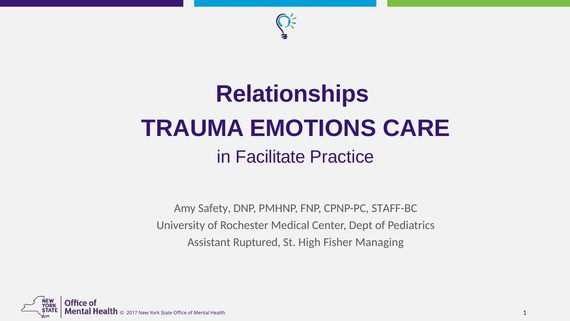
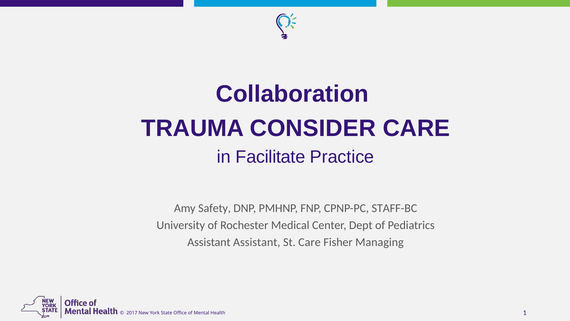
Relationships: Relationships -> Collaboration
EMOTIONS: EMOTIONS -> CONSIDER
Assistant Ruptured: Ruptured -> Assistant
St High: High -> Care
